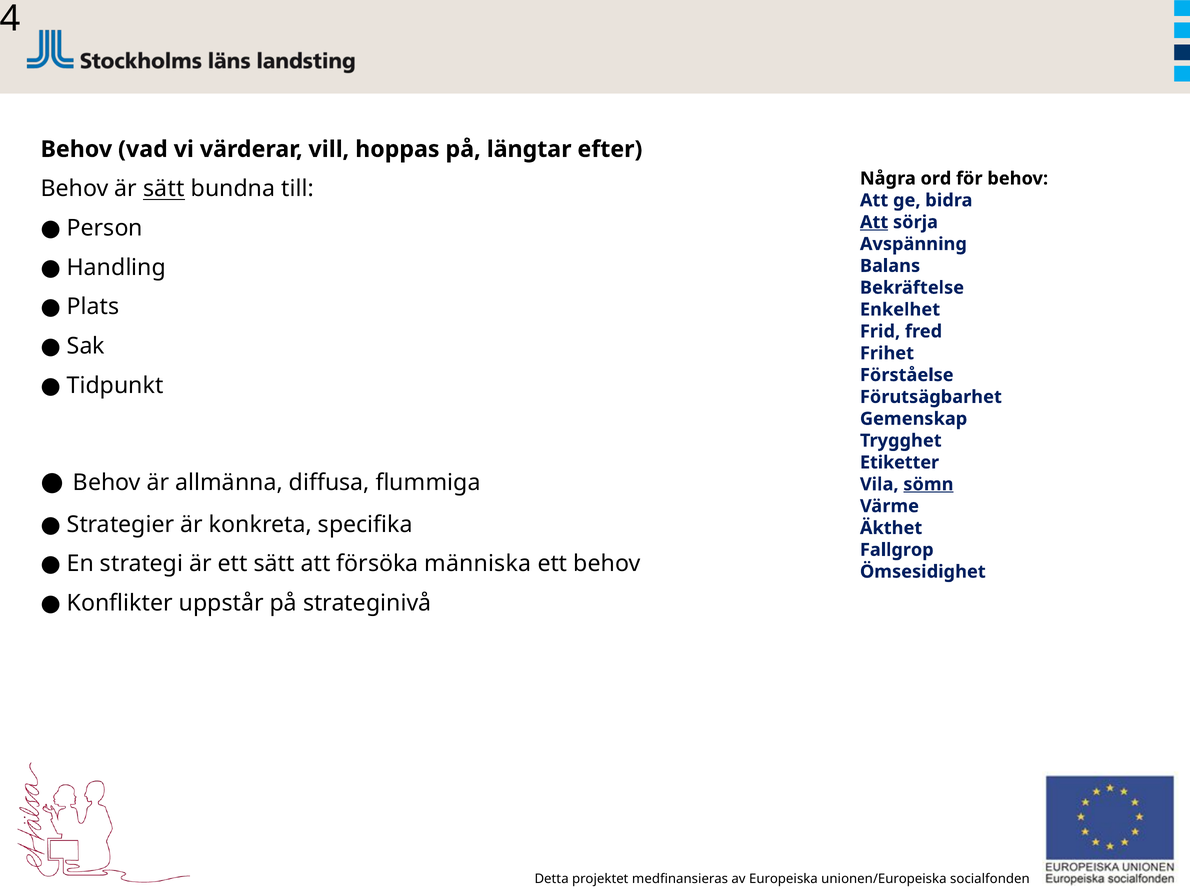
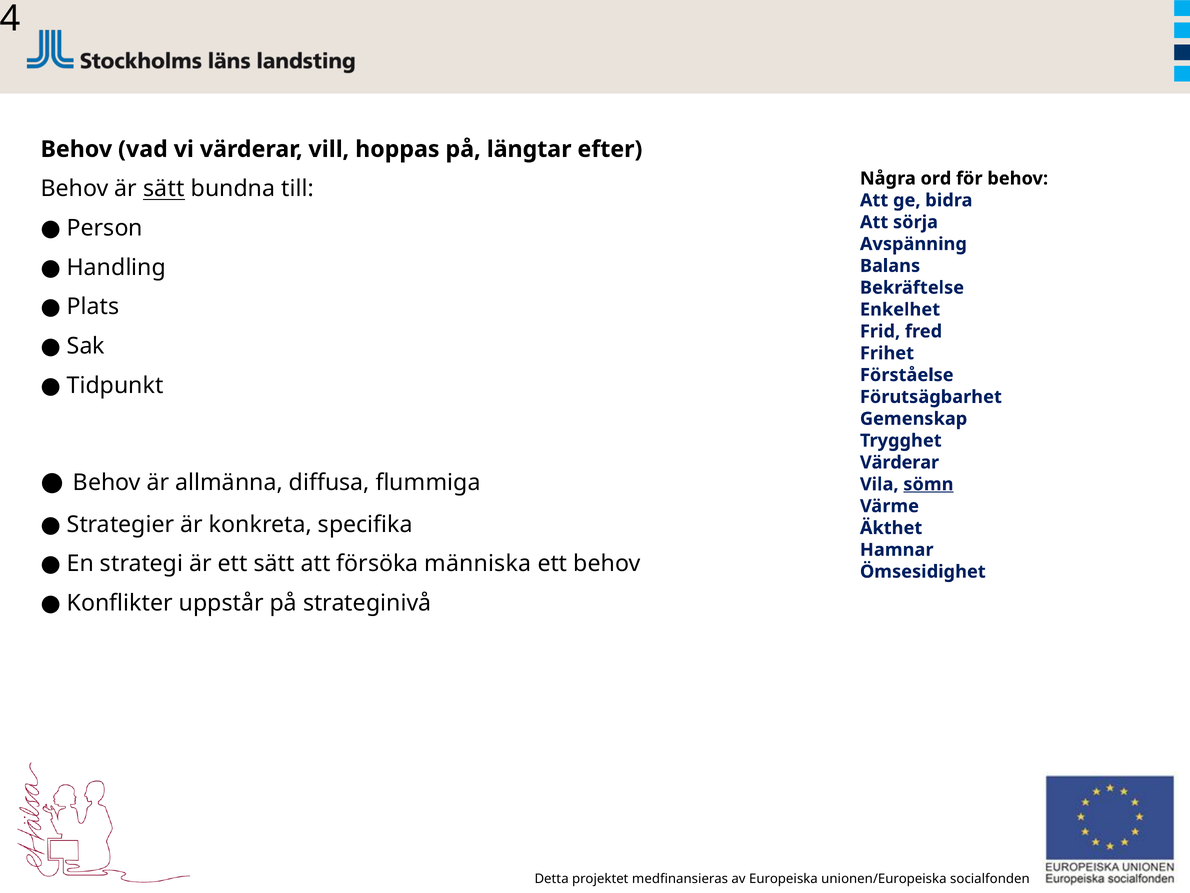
Att at (874, 222) underline: present -> none
Etiketter at (900, 462): Etiketter -> Värderar
Fallgrop: Fallgrop -> Hamnar
